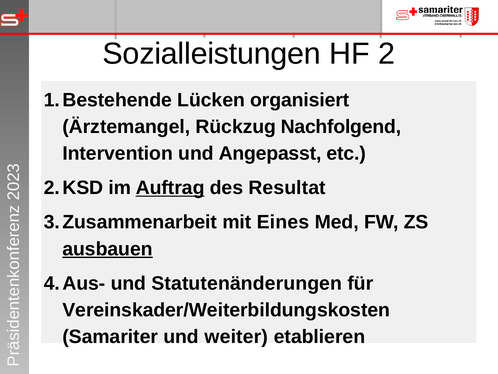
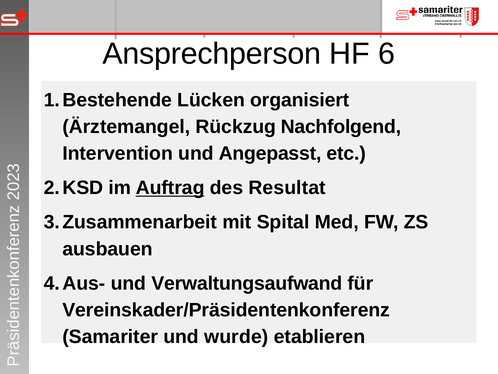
Sozialleistungen: Sozialleistungen -> Ansprechperson
HF 2: 2 -> 6
Eines: Eines -> Spital
ausbauen underline: present -> none
Statutenänderungen: Statutenänderungen -> Verwaltungsaufwand
Vereinskader/Weiterbildungskosten: Vereinskader/Weiterbildungskosten -> Vereinskader/Präsidentenkonferenz
weiter: weiter -> wurde
